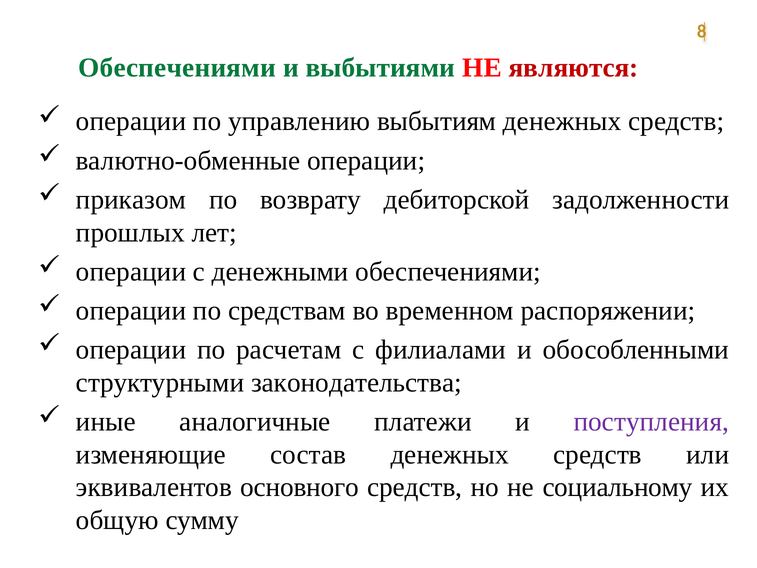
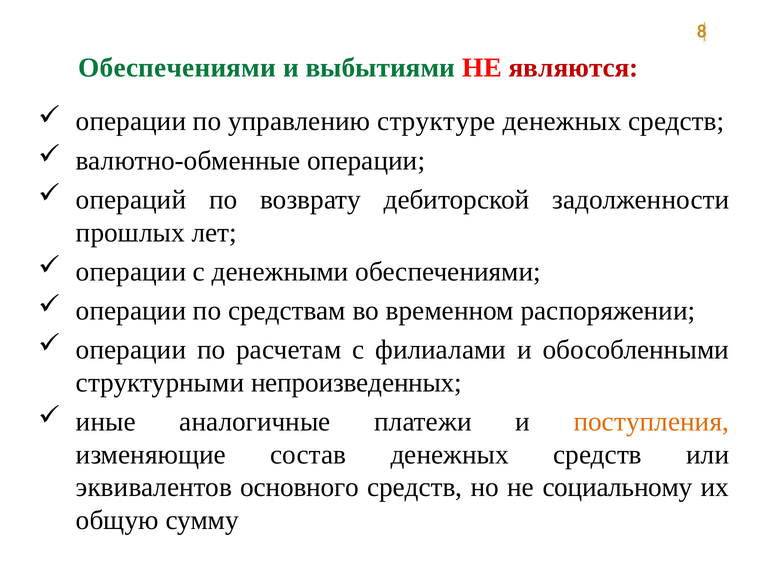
выбытиям: выбытиям -> структуре
приказом: приказом -> операций
законодательства: законодательства -> непроизведенных
поступления colour: purple -> orange
